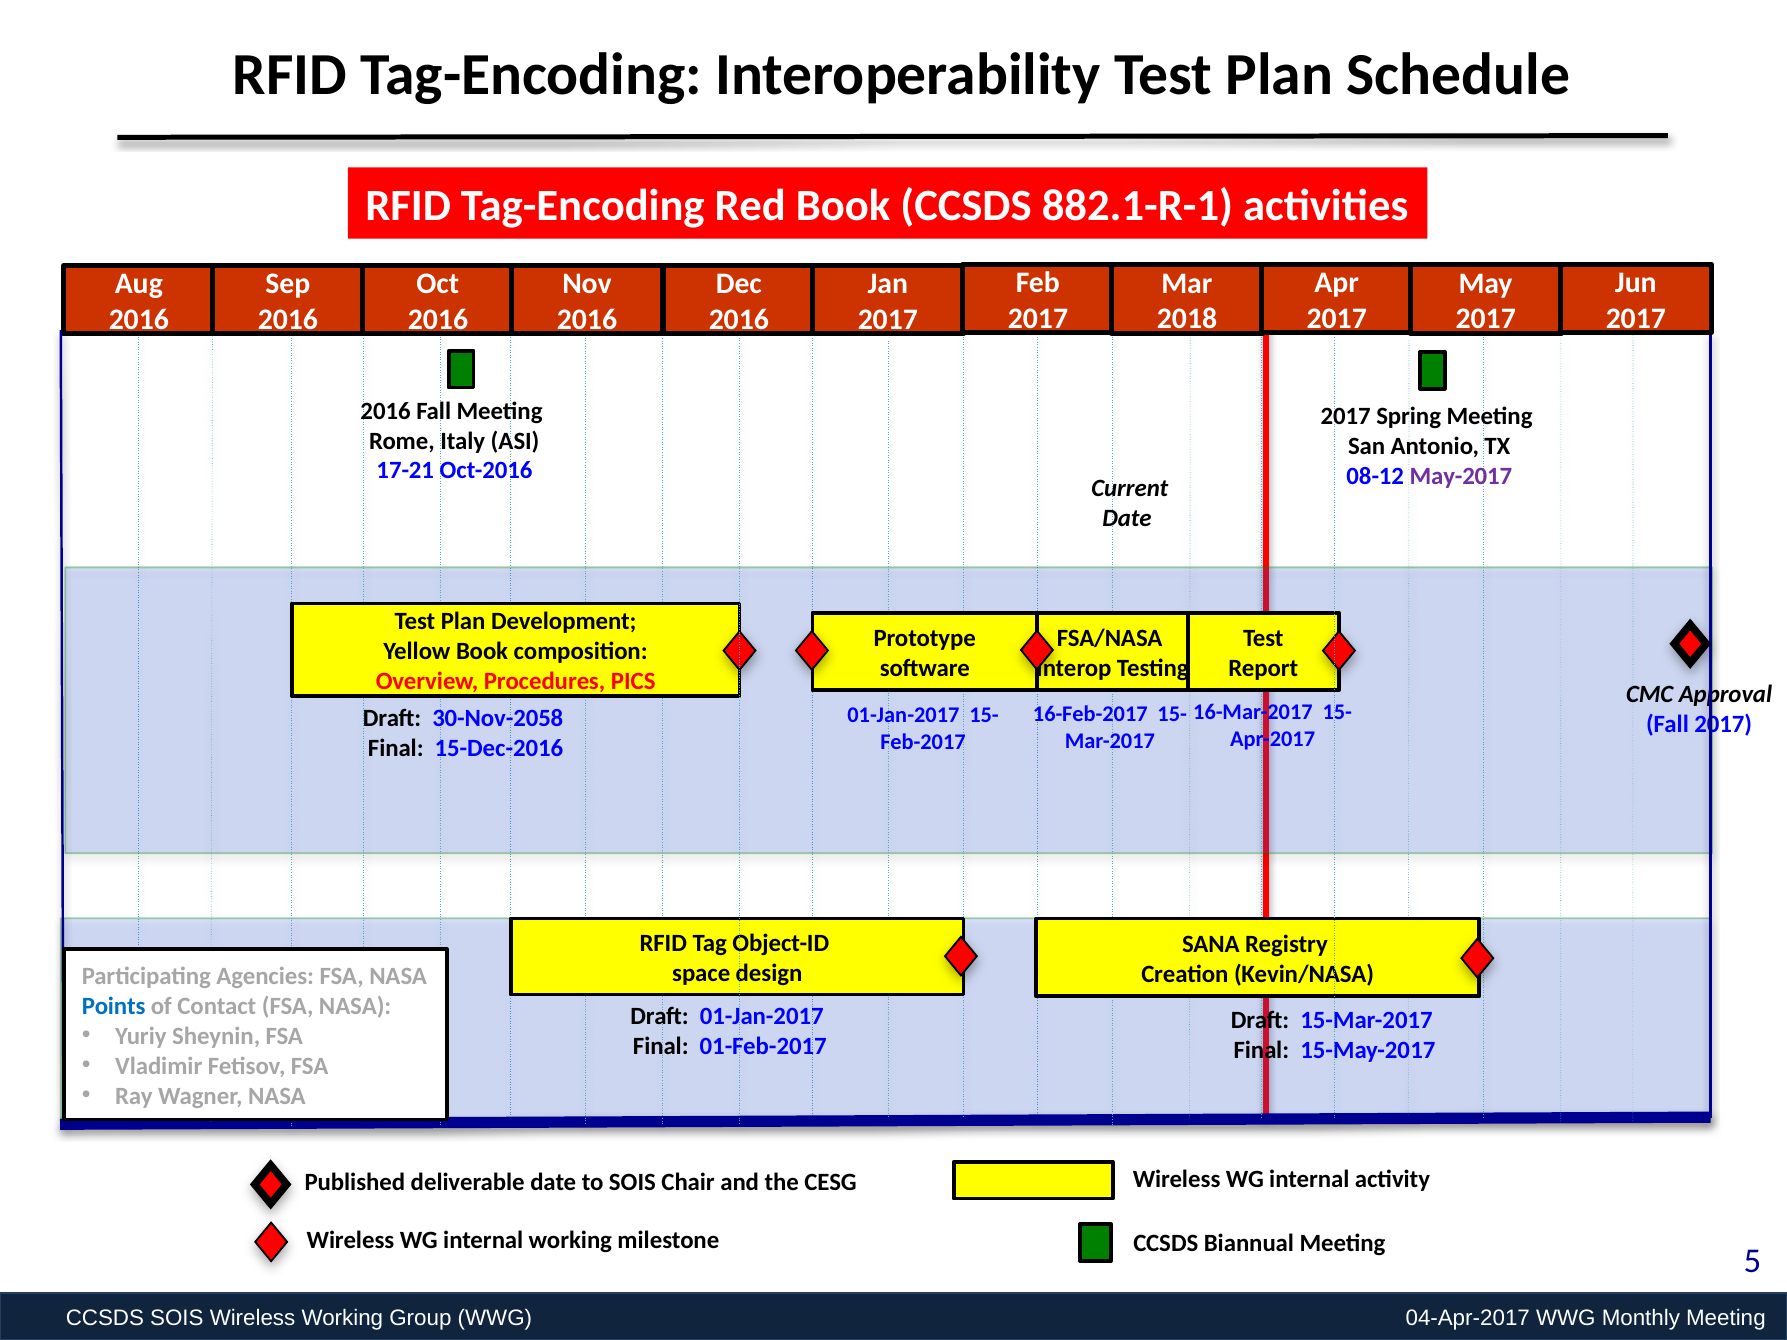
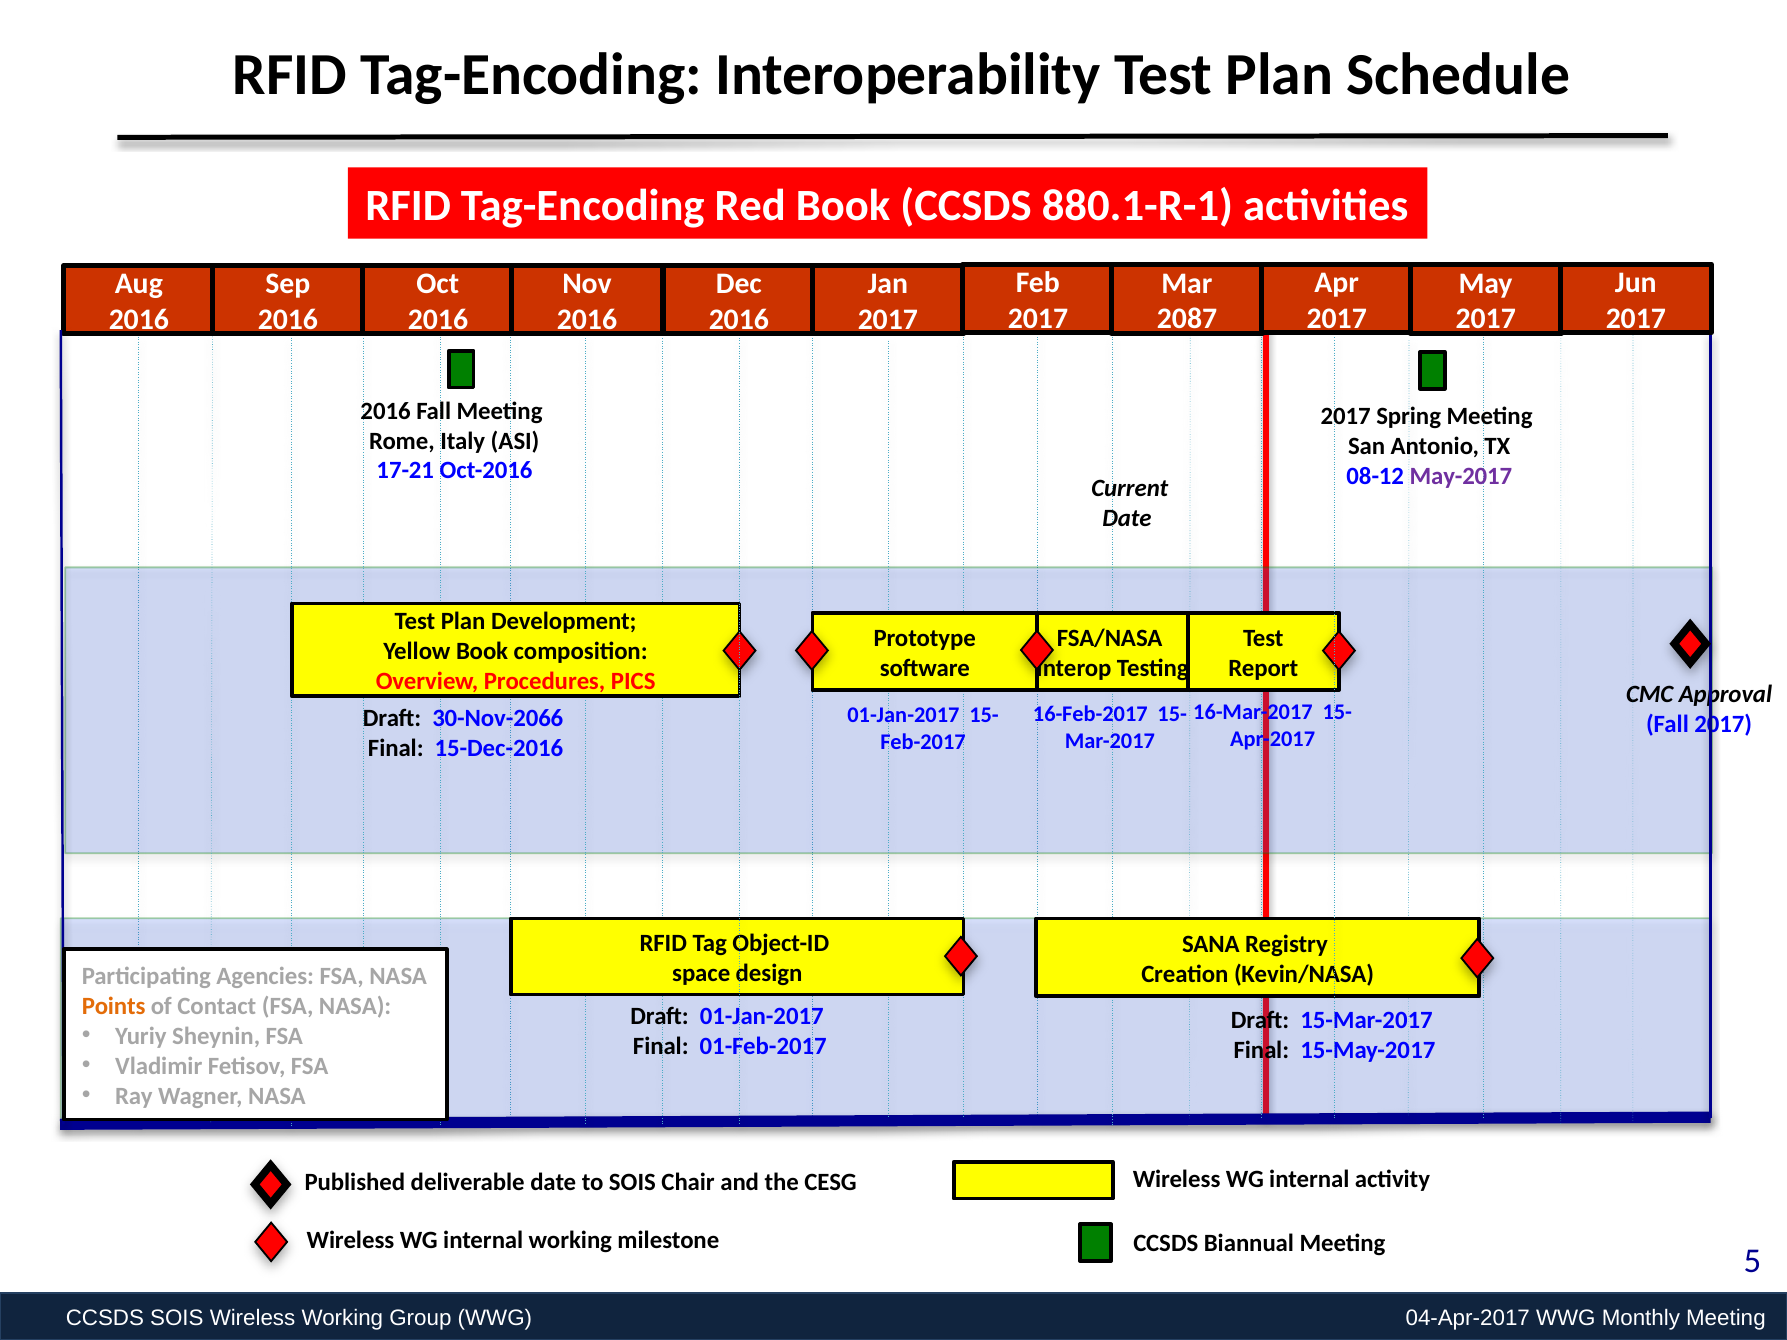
882.1-R-1: 882.1-R-1 -> 880.1-R-1
2018: 2018 -> 2087
30-Nov-2058: 30-Nov-2058 -> 30-Nov-2066
Points colour: blue -> orange
